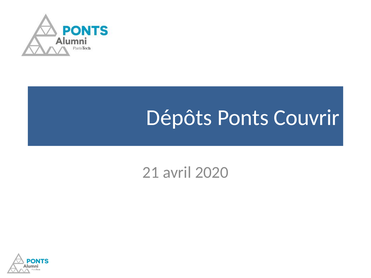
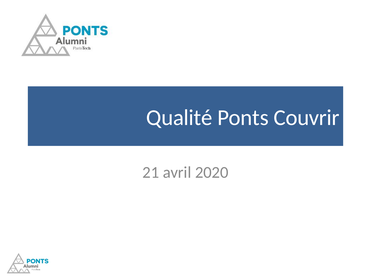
Dépôts: Dépôts -> Qualité
